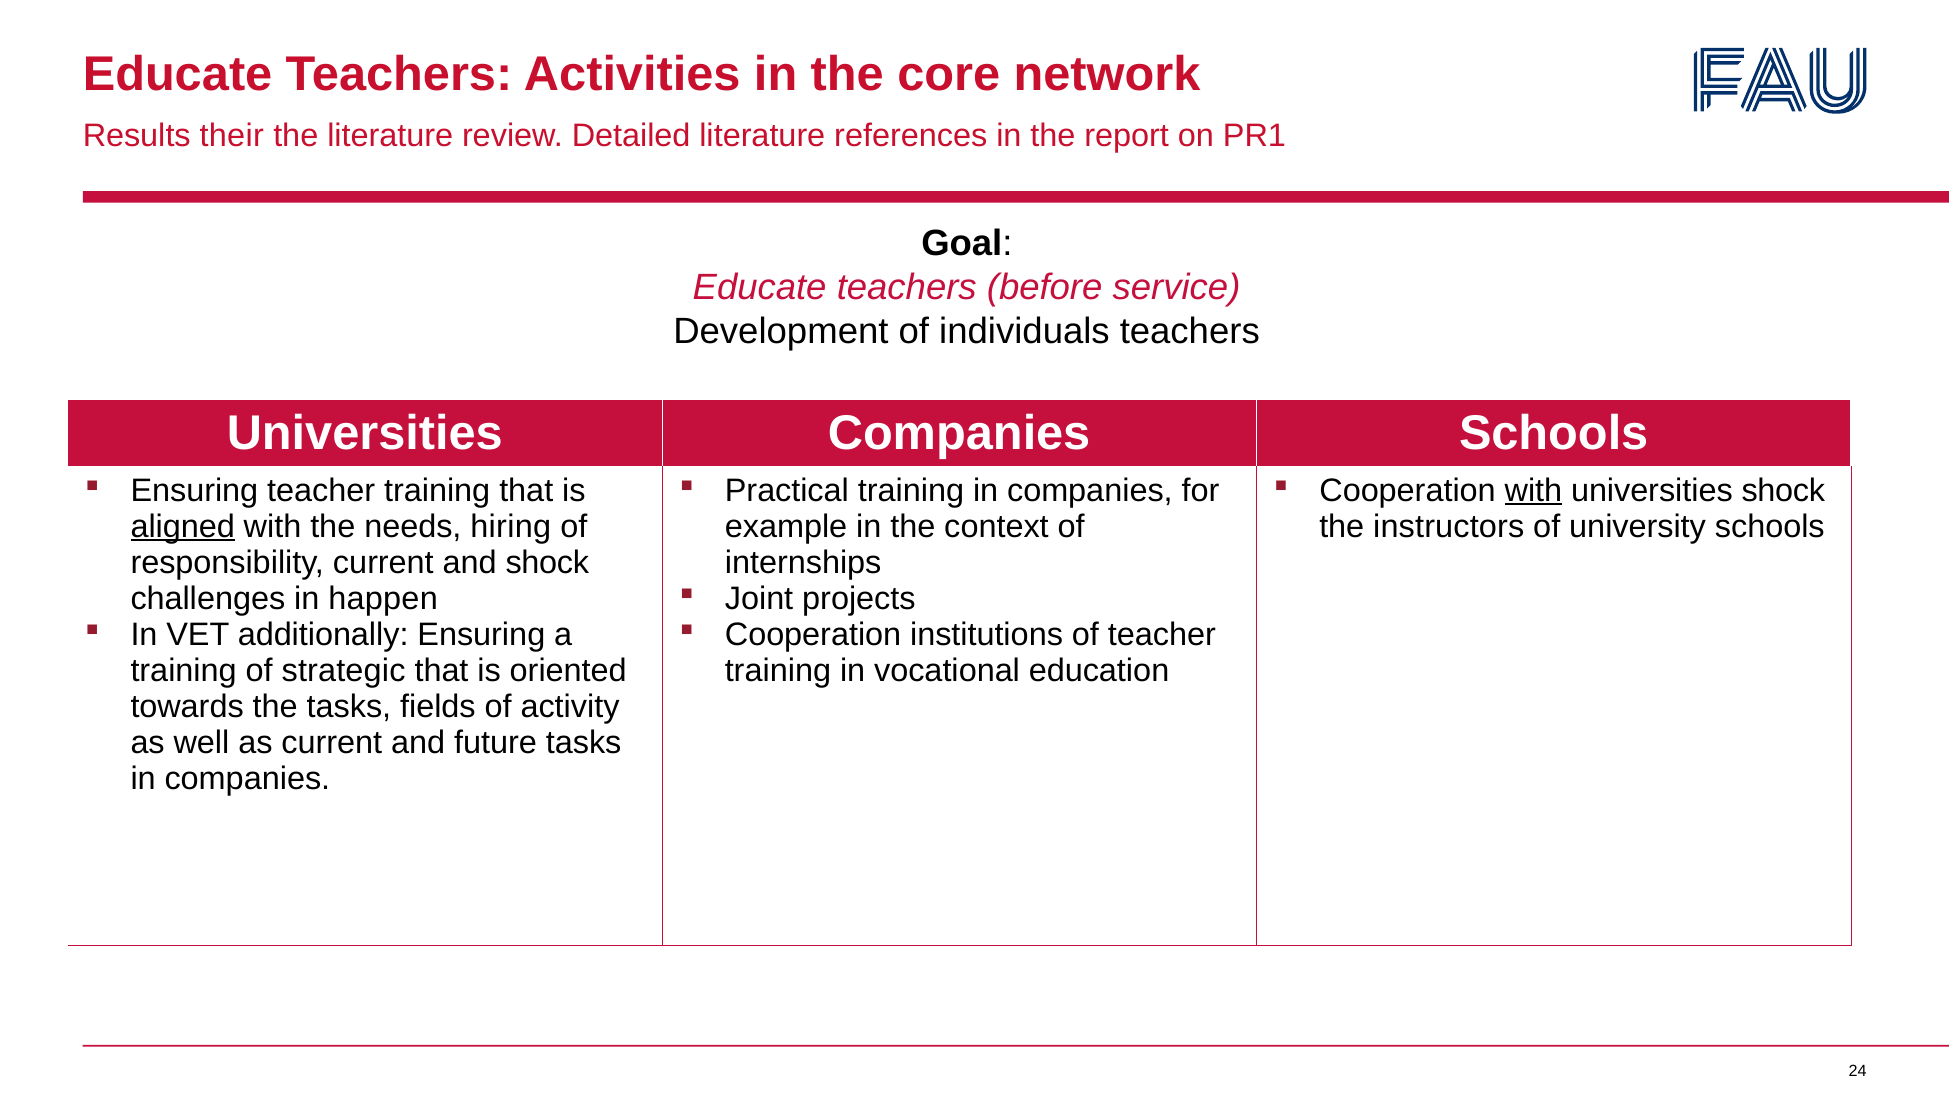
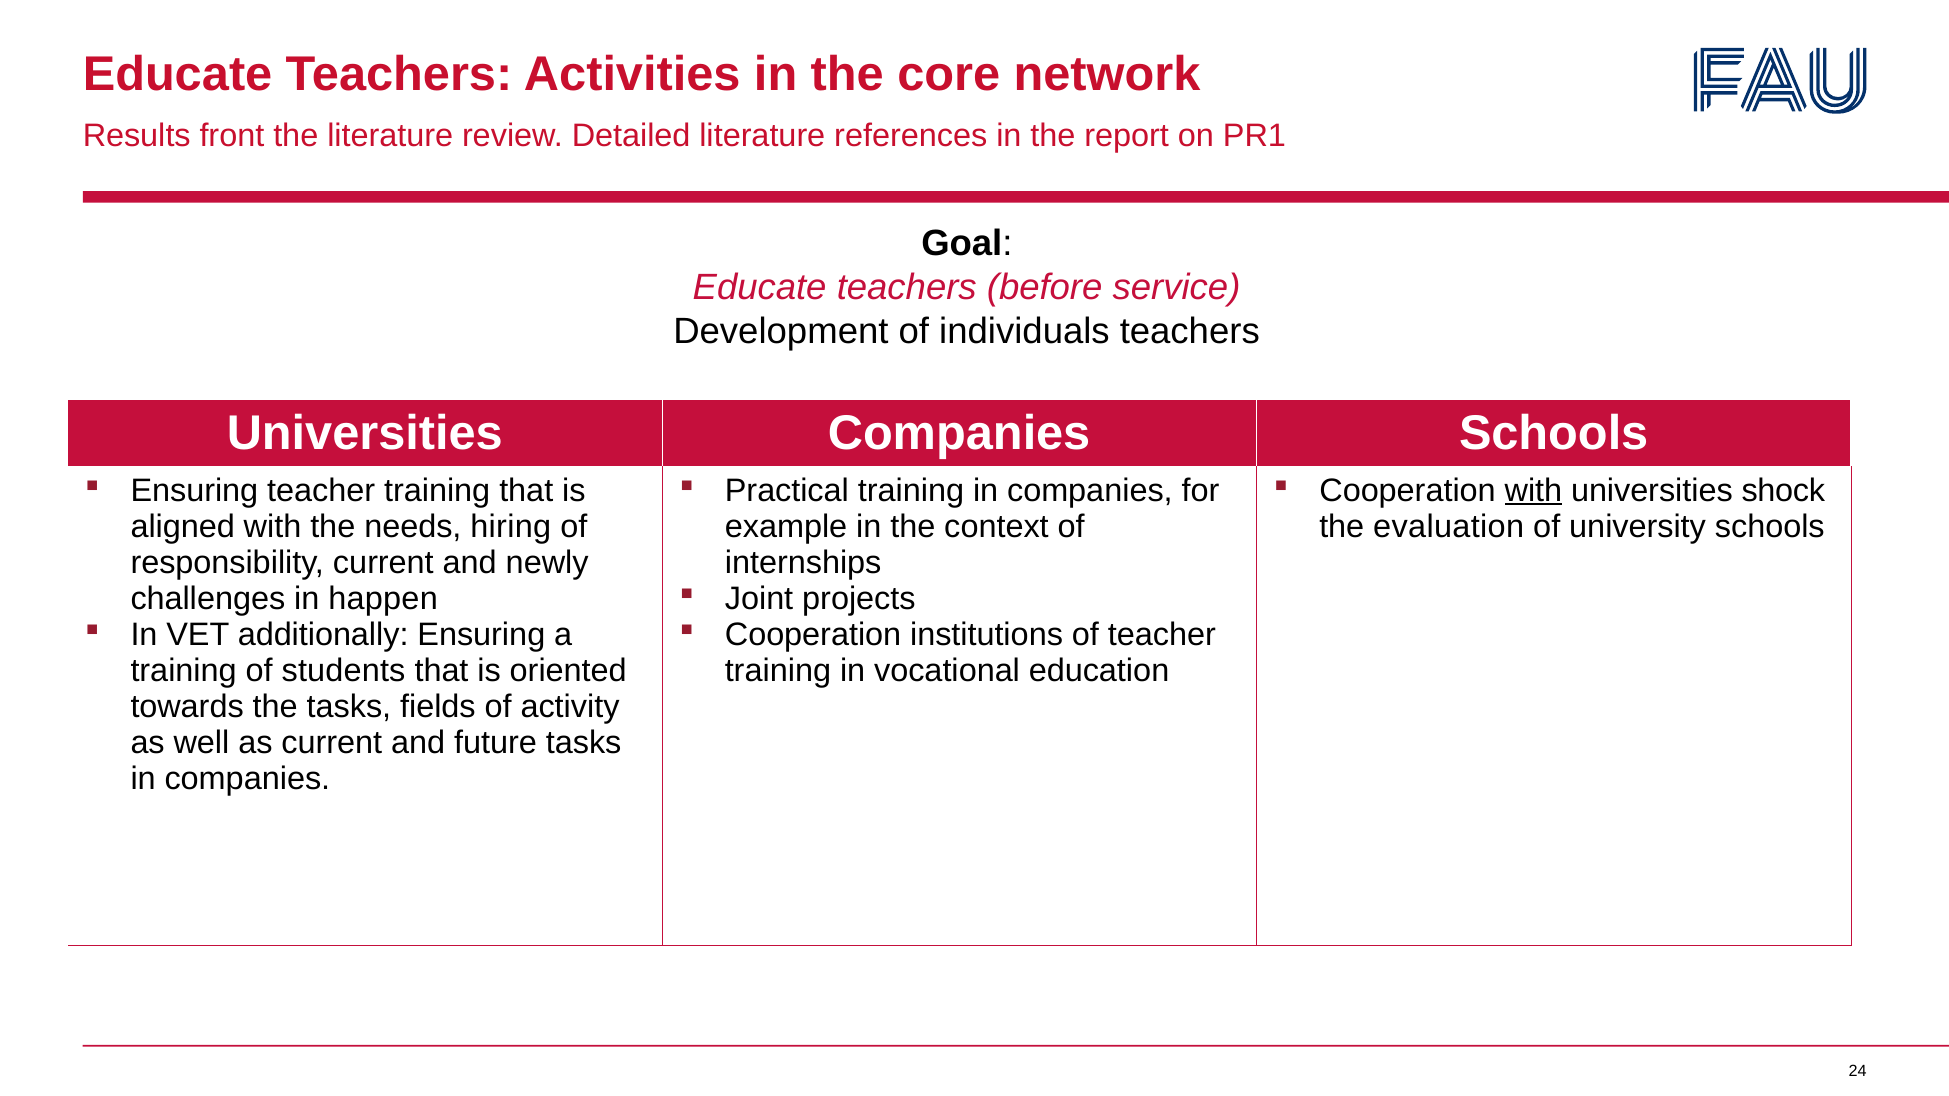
their: their -> front
aligned underline: present -> none
instructors: instructors -> evaluation
and shock: shock -> newly
strategic: strategic -> students
